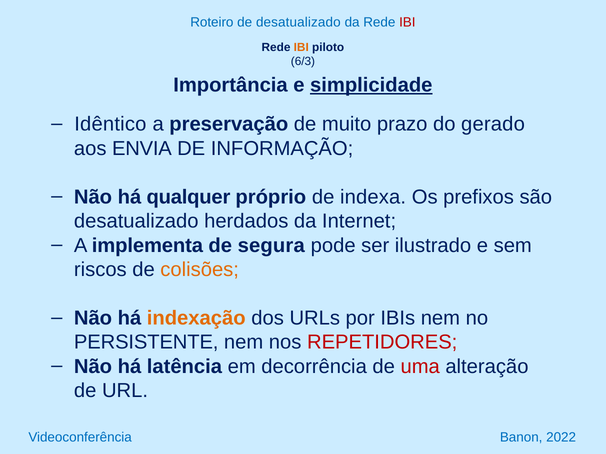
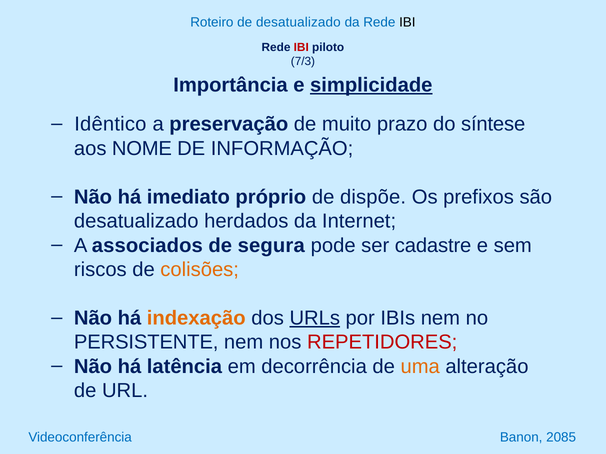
IBI at (407, 22) colour: red -> black
IBI at (301, 47) colour: orange -> red
6/3: 6/3 -> 7/3
gerado: gerado -> síntese
ENVIA: ENVIA -> NOME
qualquer: qualquer -> imediato
indexa: indexa -> dispõe
implementa: implementa -> associados
ilustrado: ilustrado -> cadastre
URLs underline: none -> present
uma colour: red -> orange
2022: 2022 -> 2085
